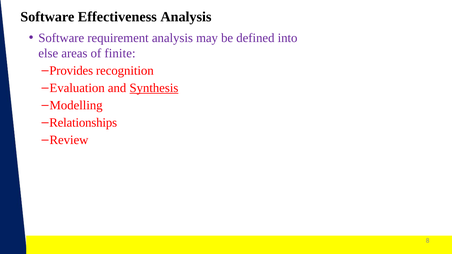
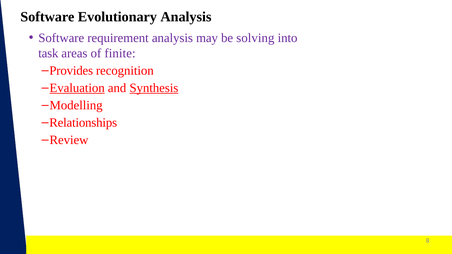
Effectiveness: Effectiveness -> Evolutionary
defined: defined -> solving
else: else -> task
Evaluation underline: none -> present
